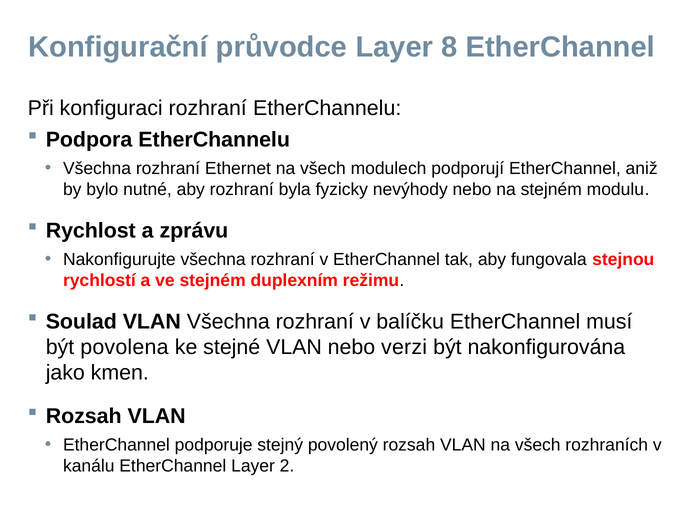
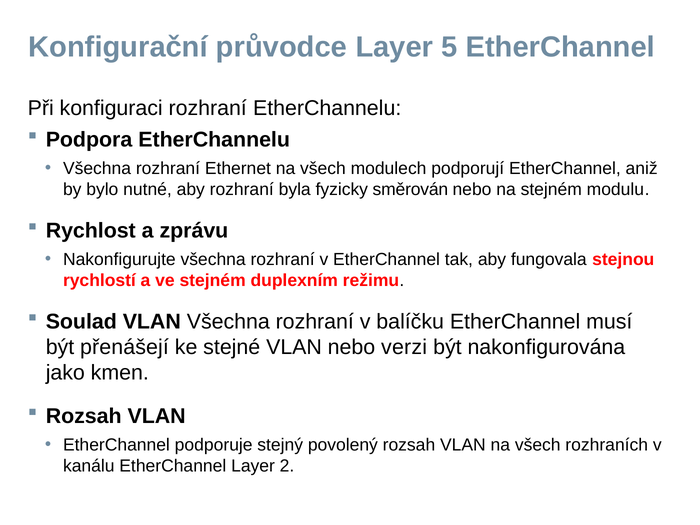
8: 8 -> 5
nevýhody: nevýhody -> směrován
povolena: povolena -> přenášejí
